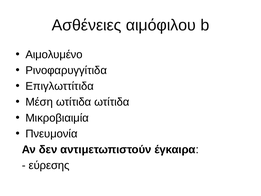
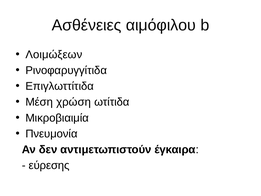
Αιμολυμένο: Αιμολυμένο -> Λοιμώξεων
Μέση ωτίτιδα: ωτίτιδα -> χρώση
